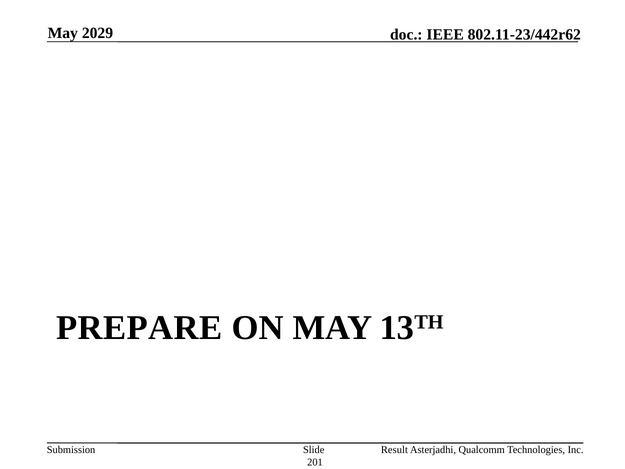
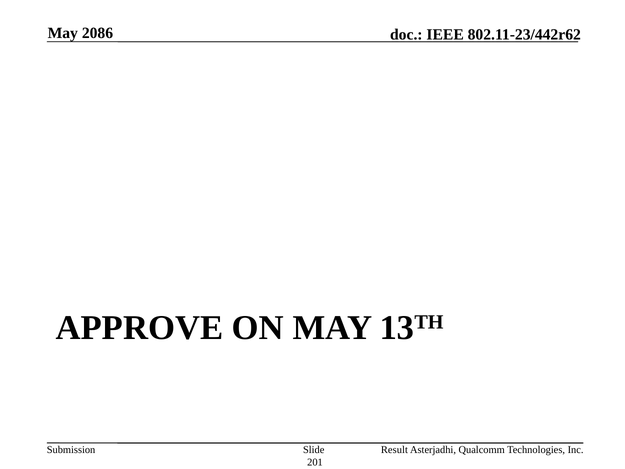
2029: 2029 -> 2086
PREPARE: PREPARE -> APPROVE
